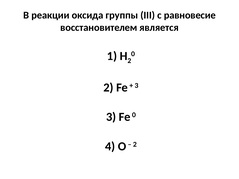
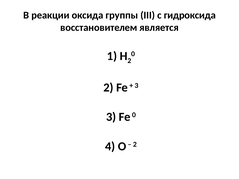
равновесие: равновесие -> гидроксида
